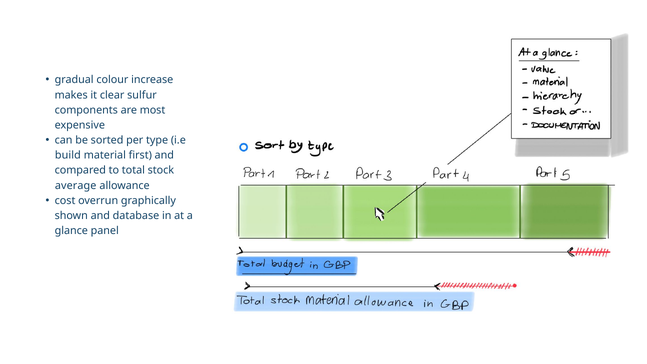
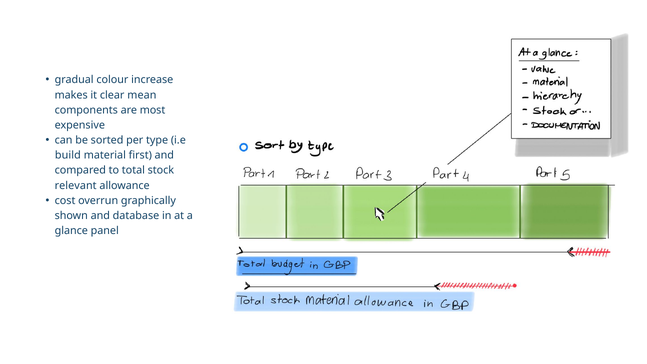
sulfur: sulfur -> mean
average: average -> relevant
